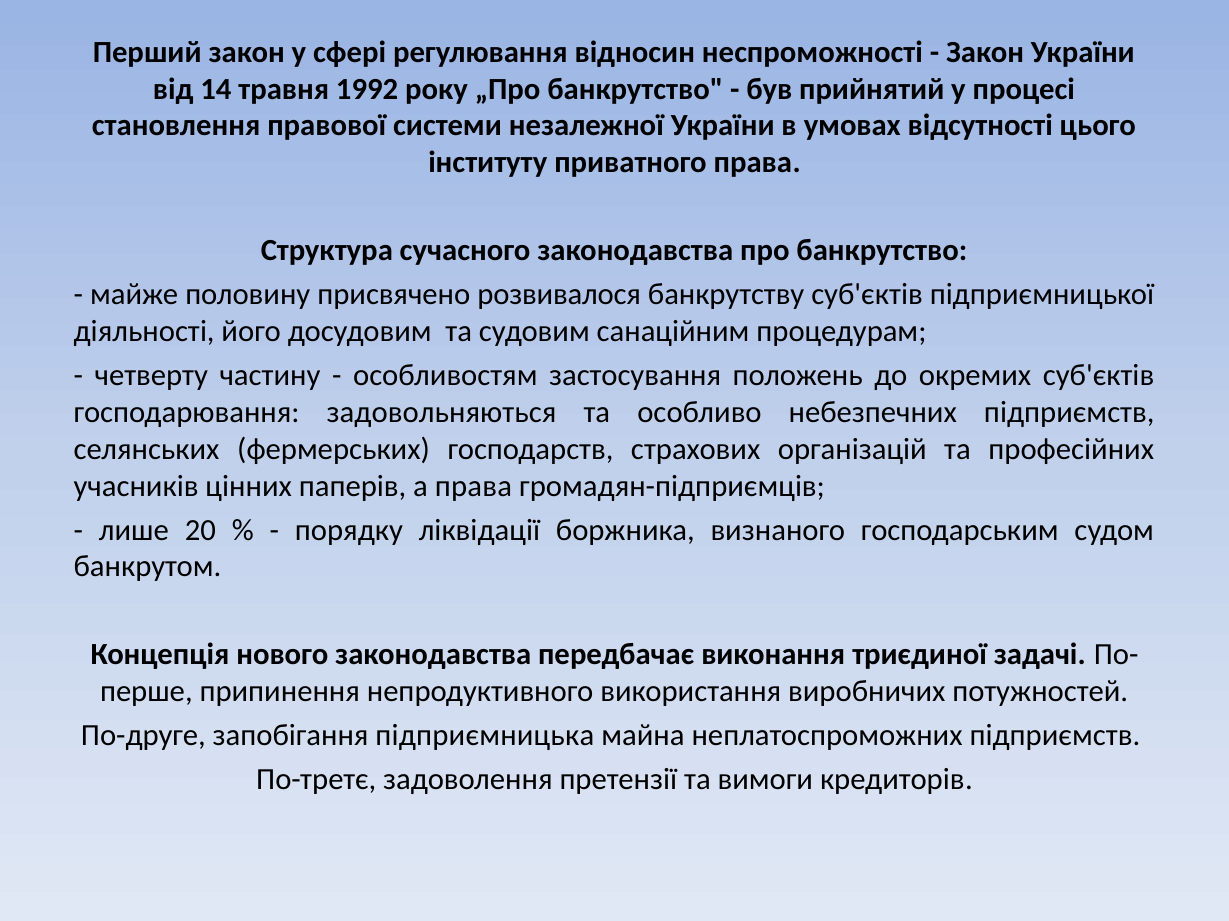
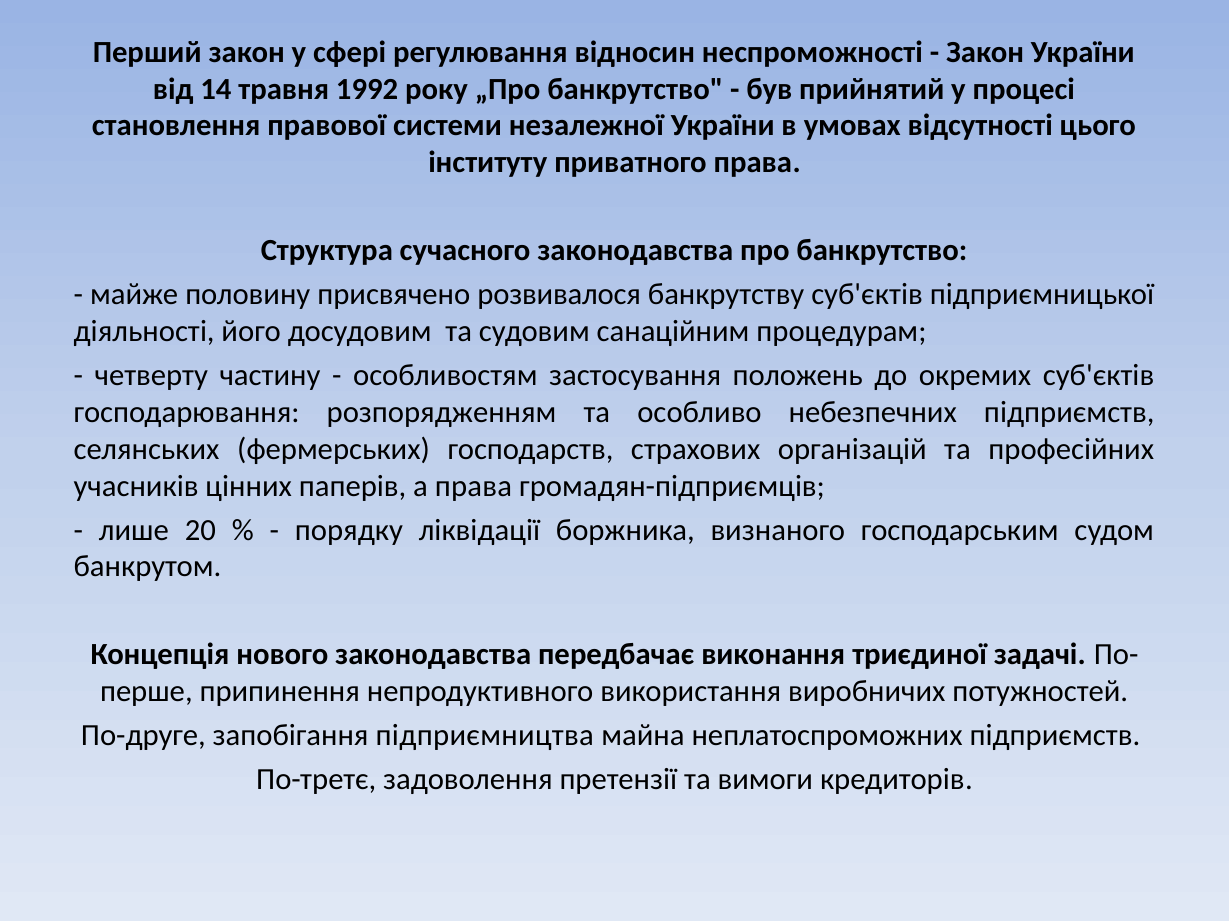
задовольняються: задовольняються -> розпорядженням
підприємницька: підприємницька -> підприємництва
